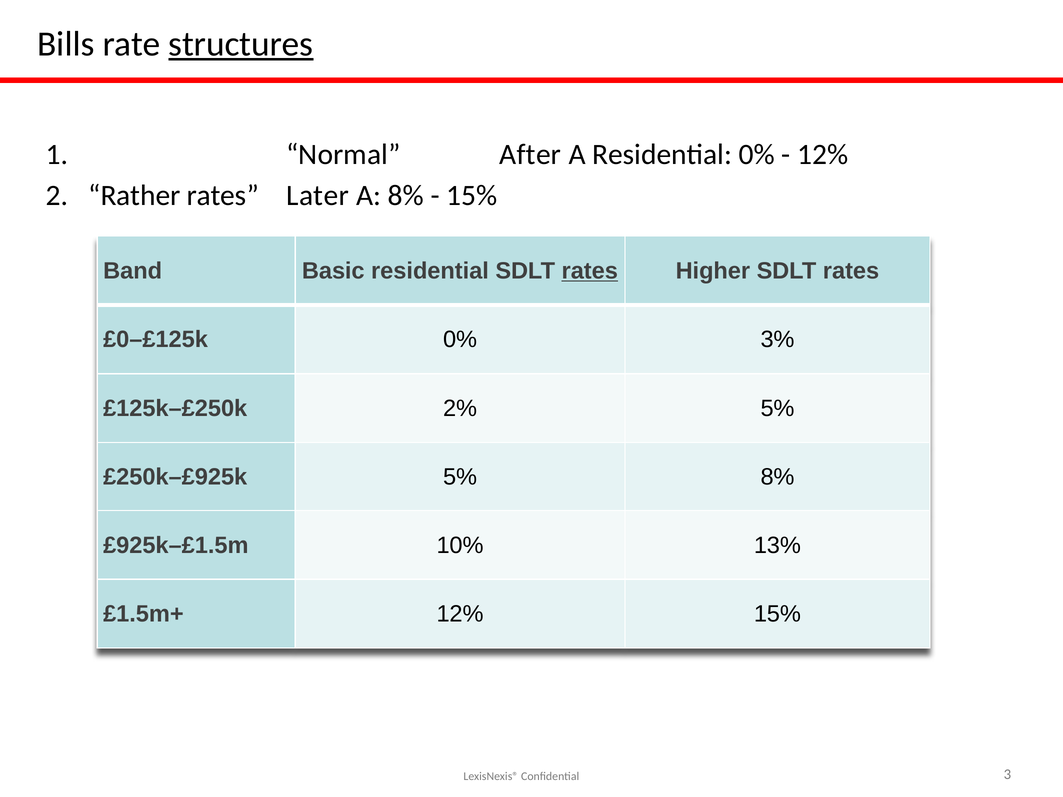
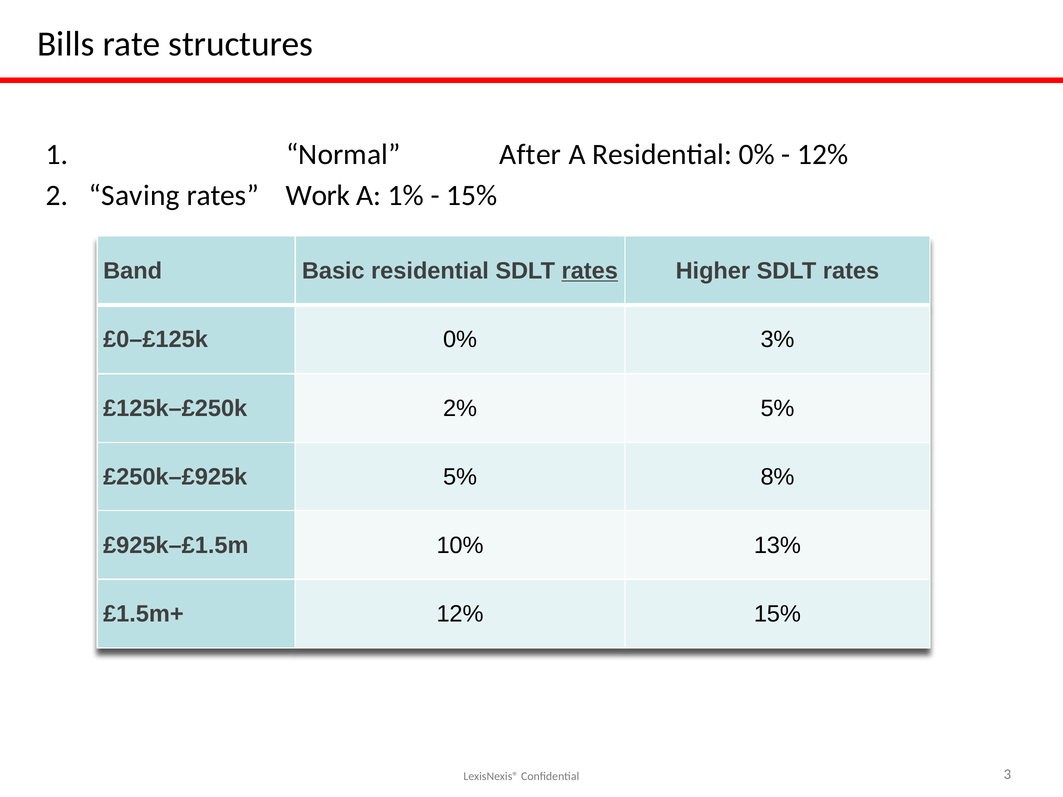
structures underline: present -> none
Rather: Rather -> Saving
Later: Later -> Work
A 8%: 8% -> 1%
